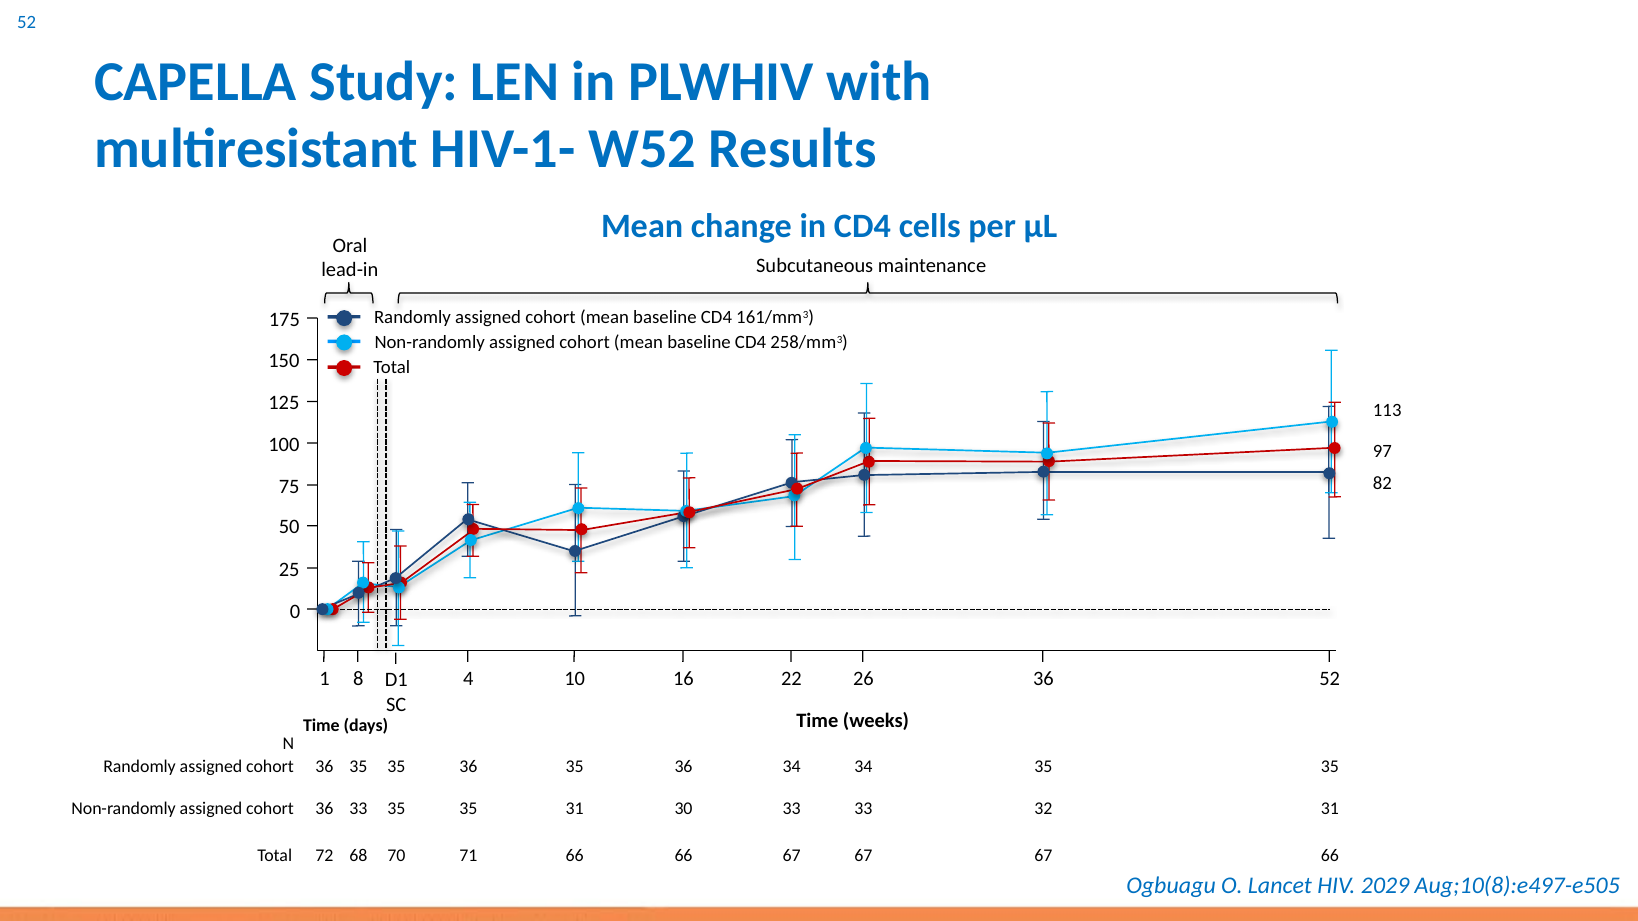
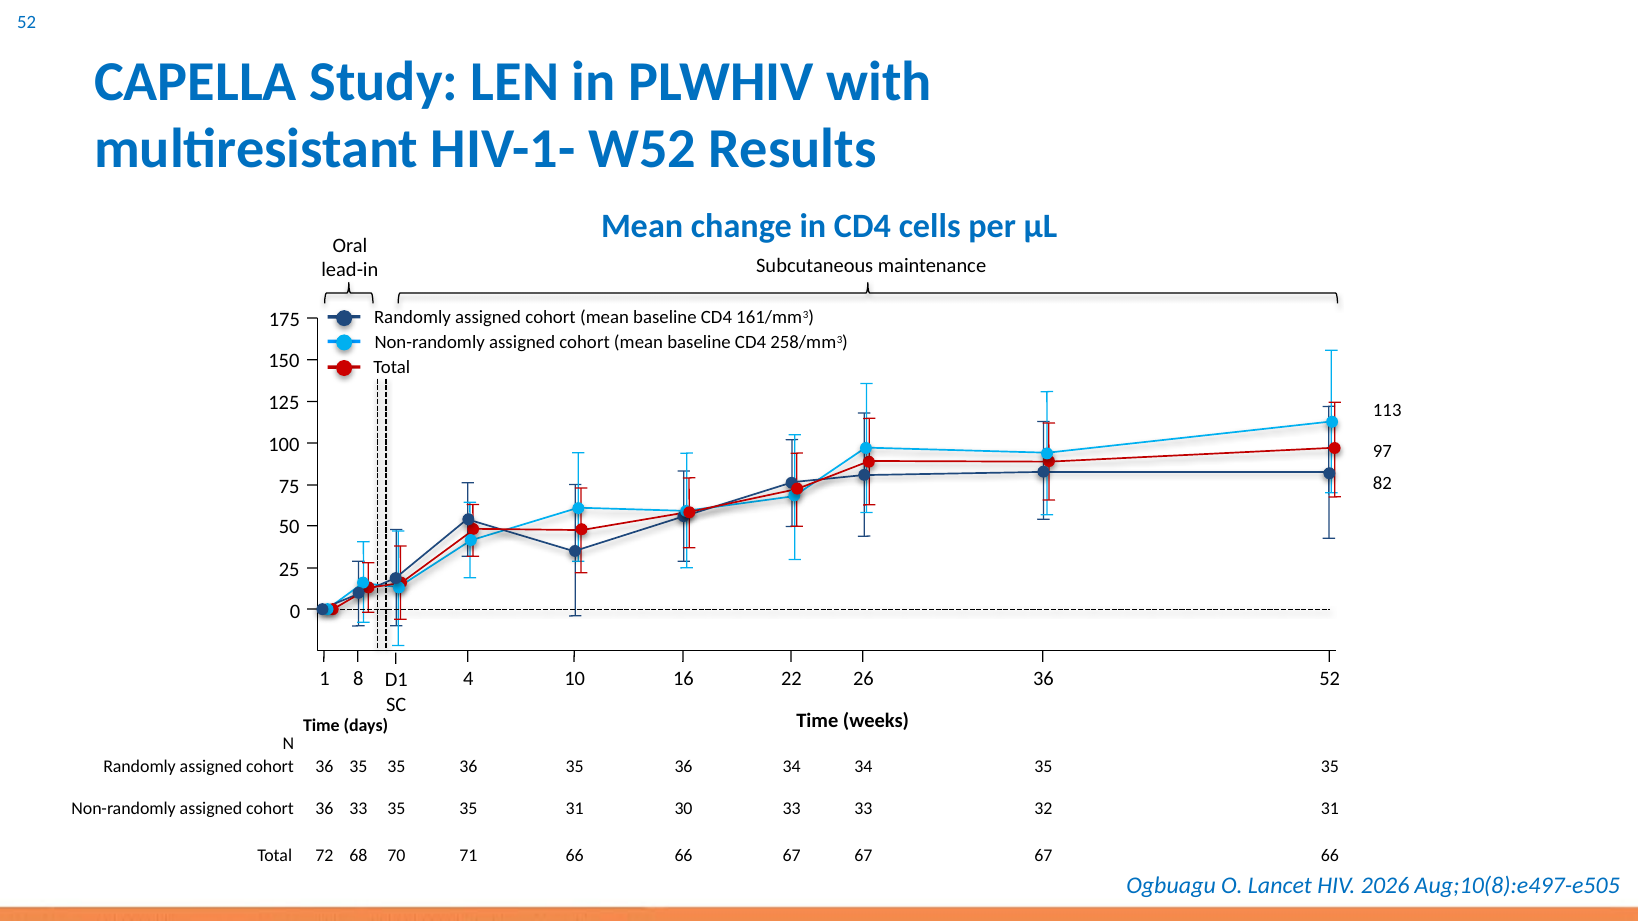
2029: 2029 -> 2026
